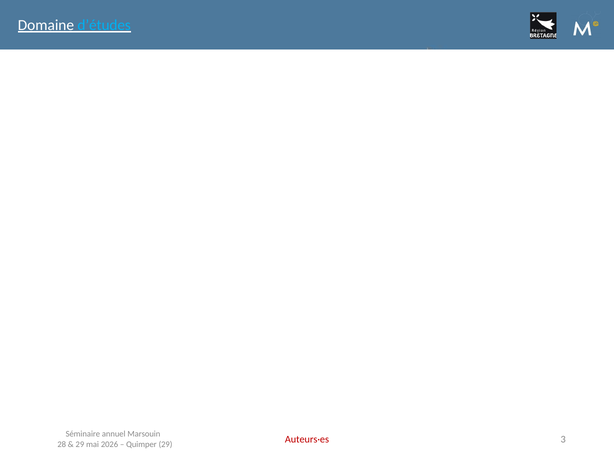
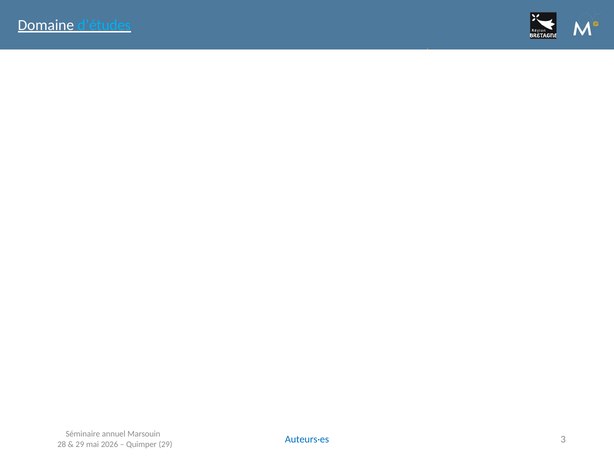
Auteurs·es colour: red -> blue
